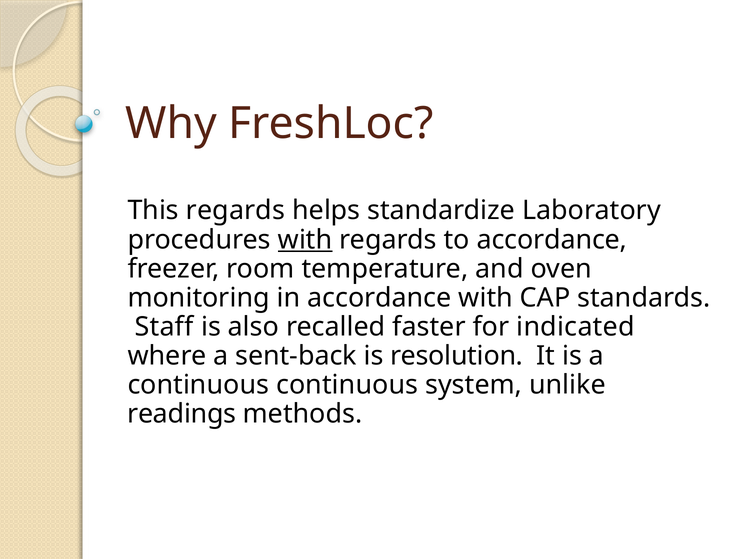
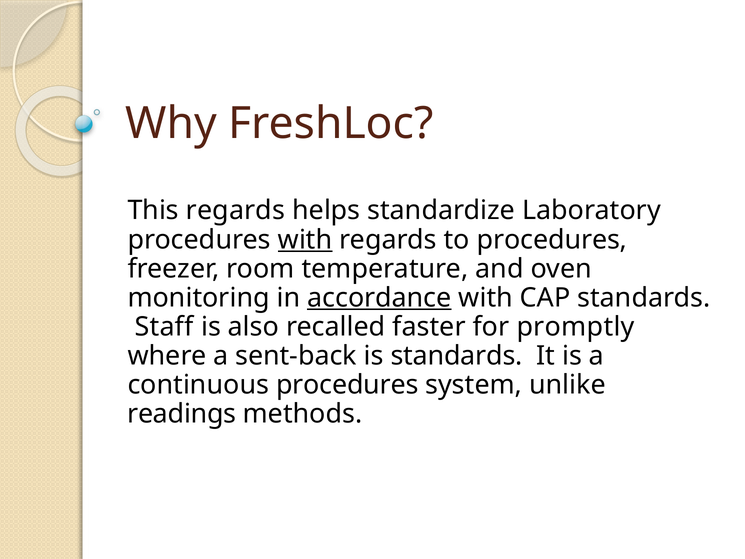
to accordance: accordance -> procedures
accordance at (379, 298) underline: none -> present
indicated: indicated -> promptly
is resolution: resolution -> standards
continuous continuous: continuous -> procedures
